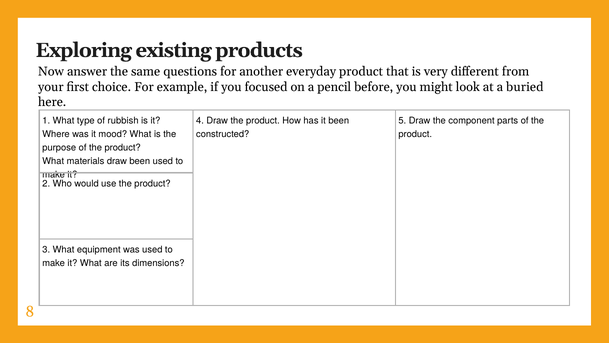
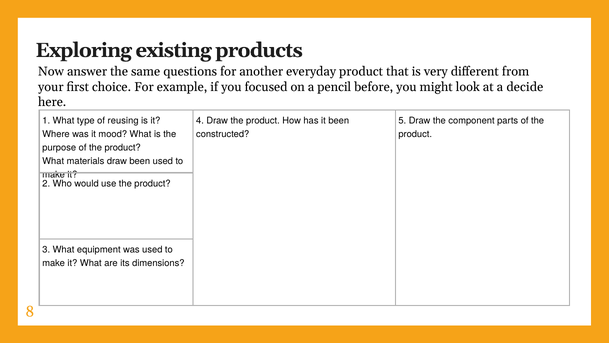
buried: buried -> decide
rubbish: rubbish -> reusing
